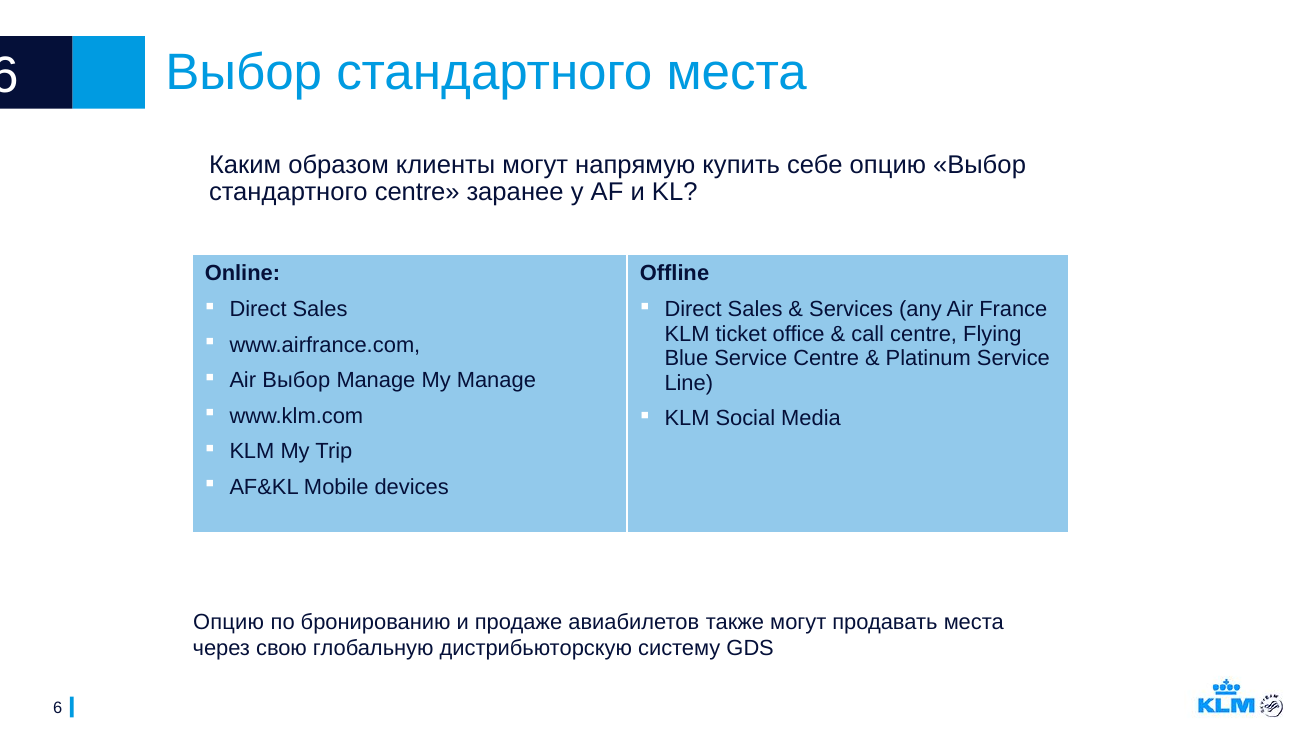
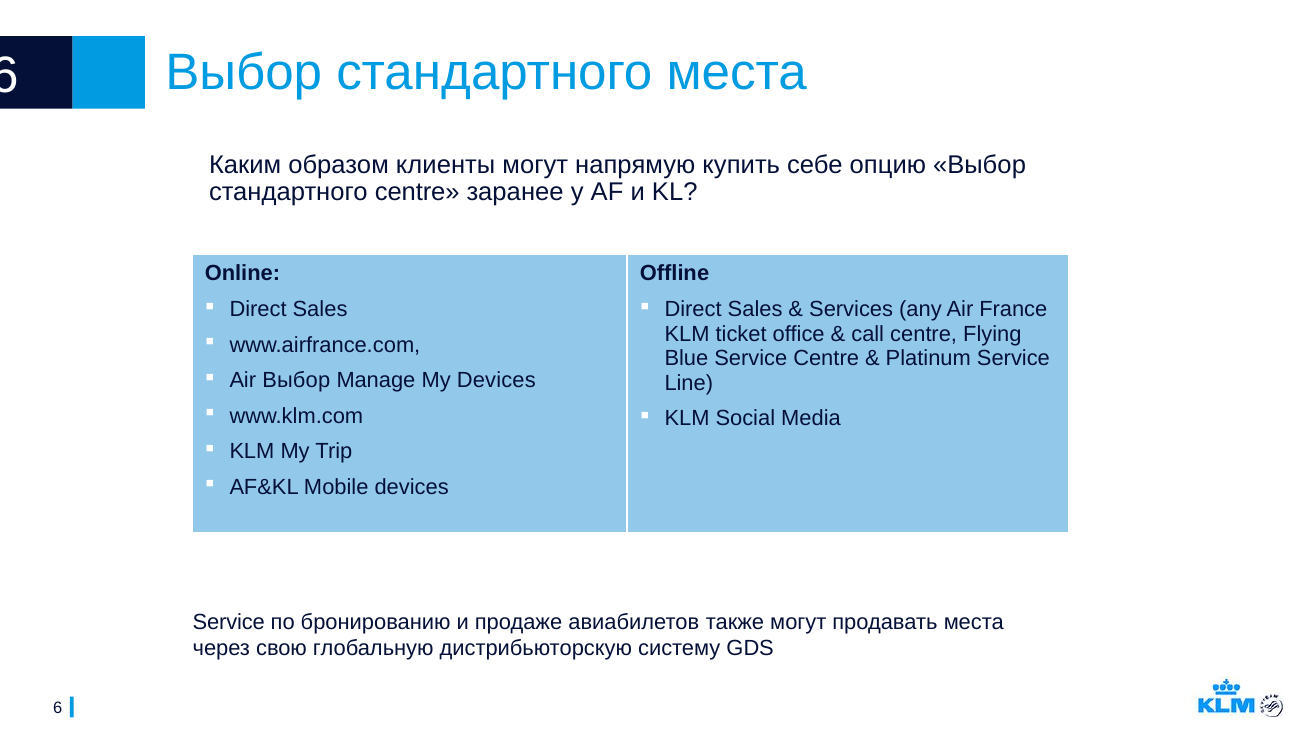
My Manage: Manage -> Devices
Опцию at (229, 622): Опцию -> Service
